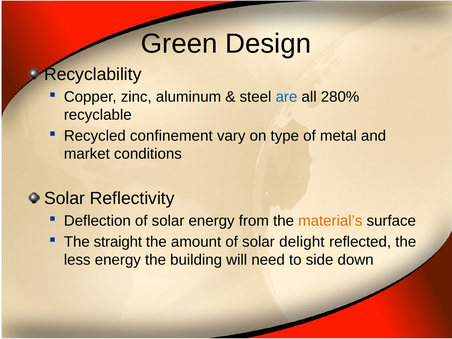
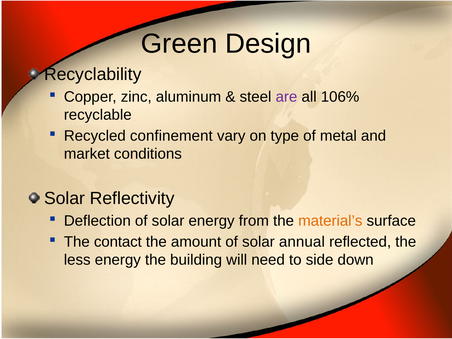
are colour: blue -> purple
280%: 280% -> 106%
straight: straight -> contact
delight: delight -> annual
